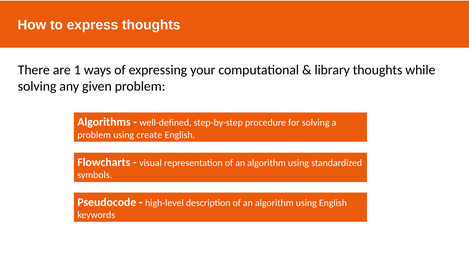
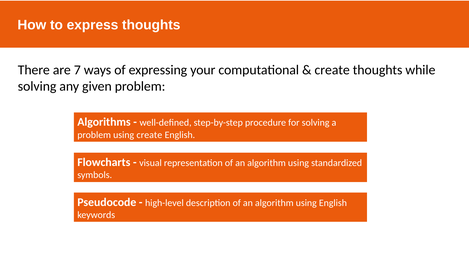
1: 1 -> 7
library at (332, 70): library -> create
